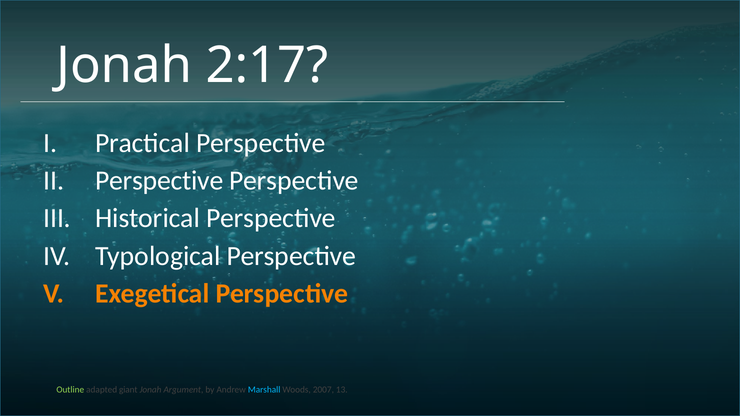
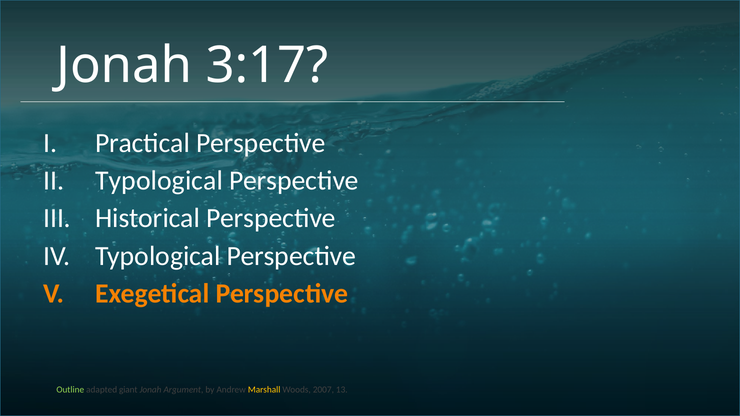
2:17: 2:17 -> 3:17
Perspective at (159, 181): Perspective -> Typological
Marshall colour: light blue -> yellow
